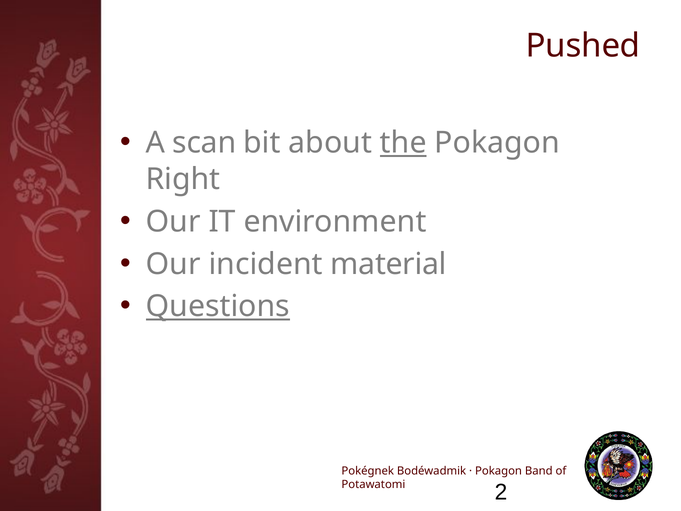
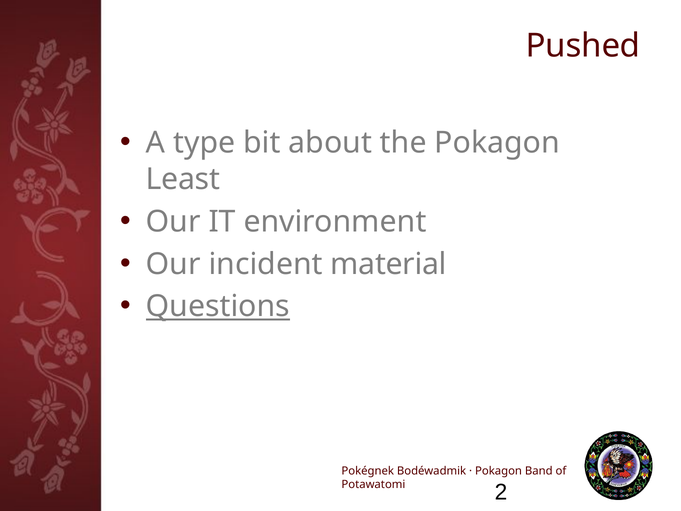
scan: scan -> type
the underline: present -> none
Right: Right -> Least
